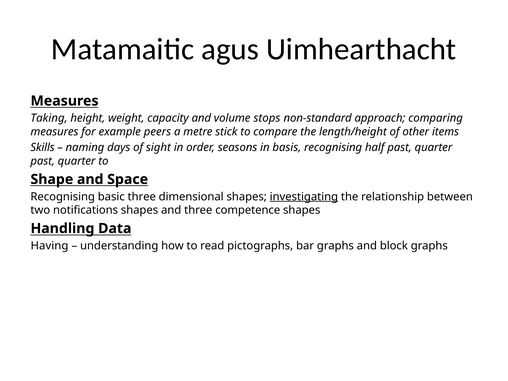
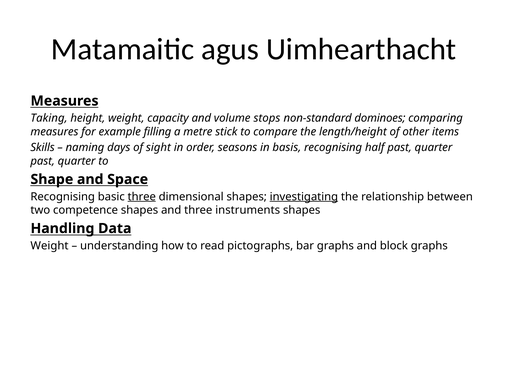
approach: approach -> dominoes
peers: peers -> filling
three at (142, 197) underline: none -> present
notifications: notifications -> competence
competence: competence -> instruments
Having at (49, 246): Having -> Weight
